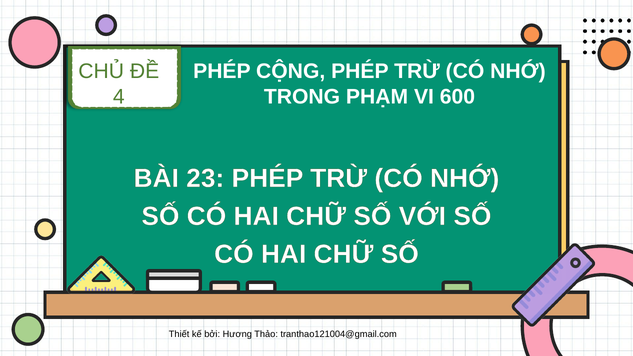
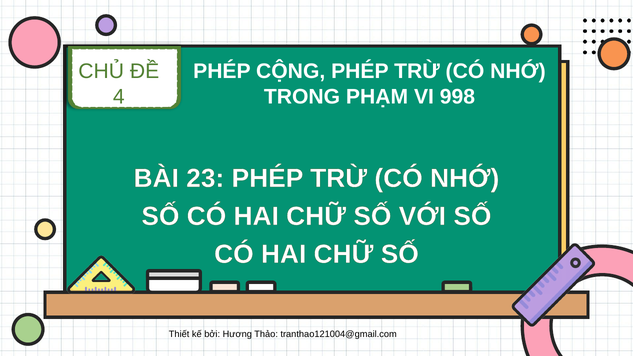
600: 600 -> 998
